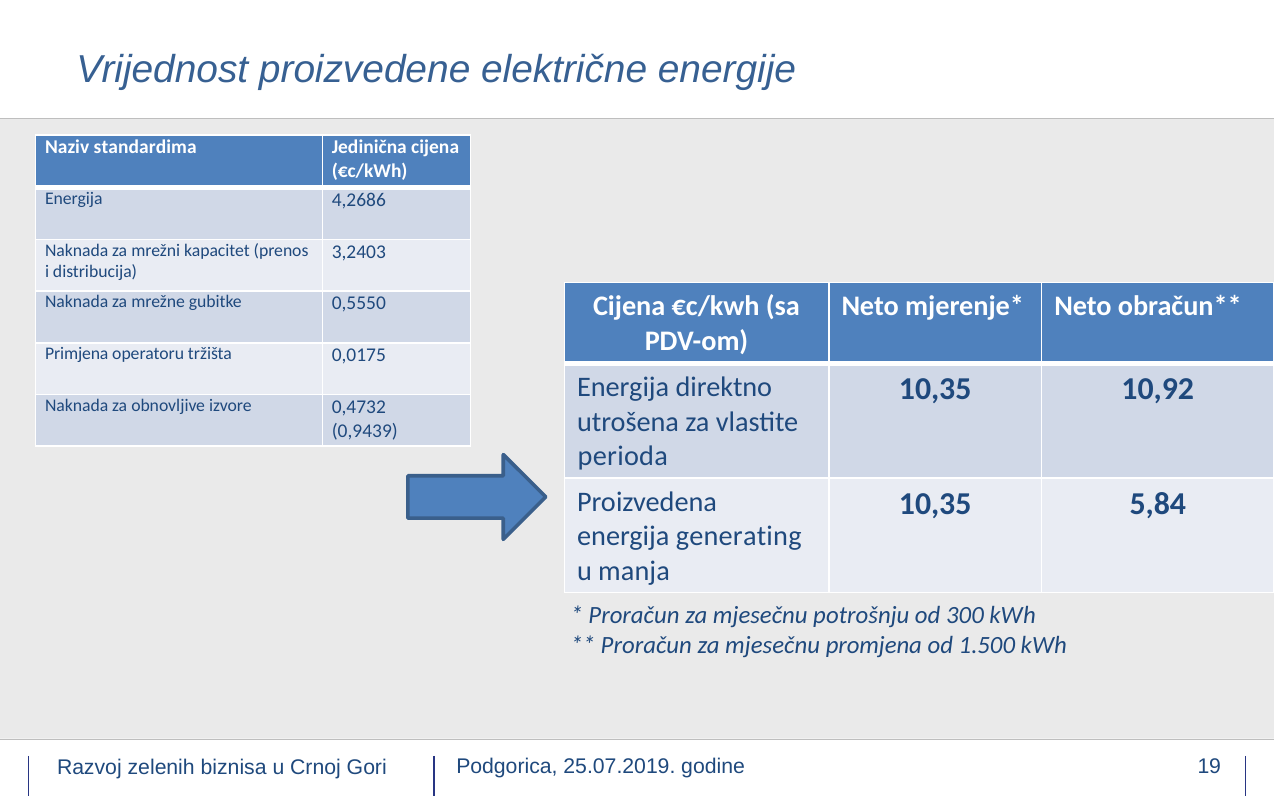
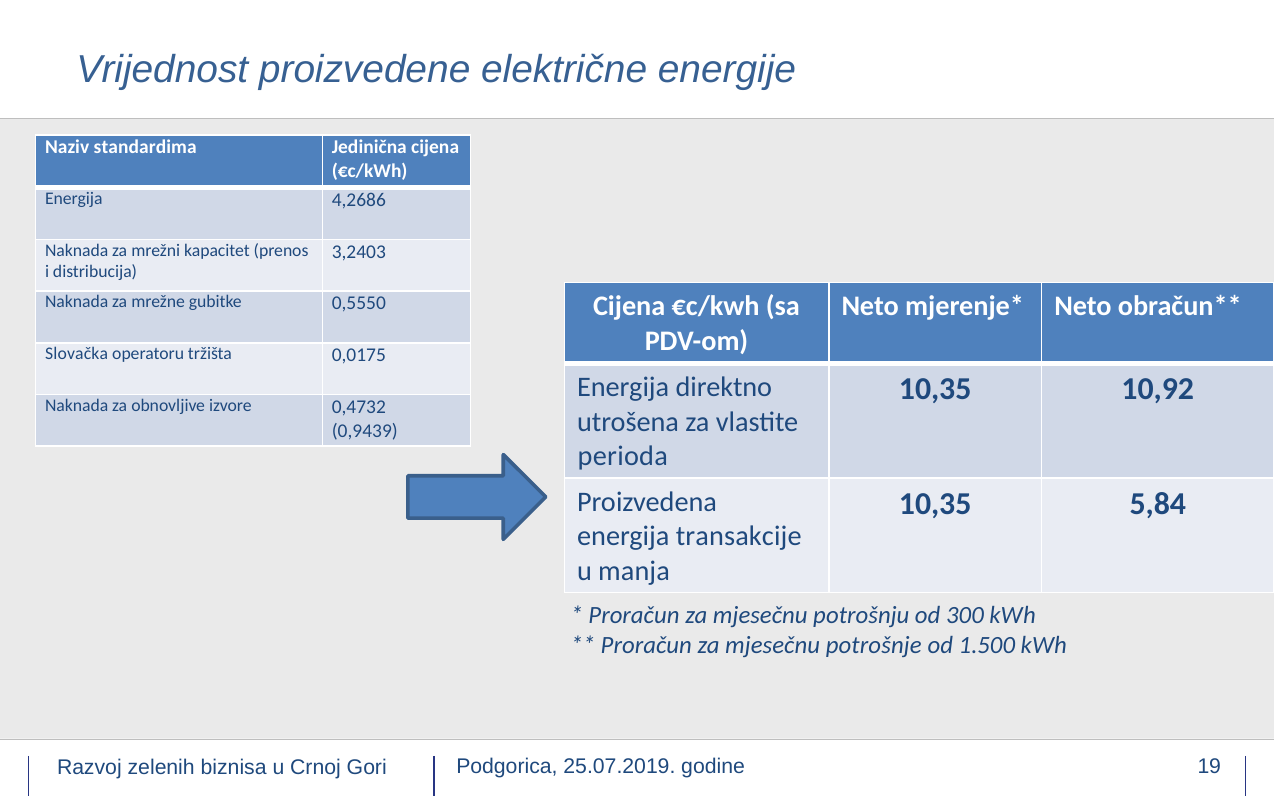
Primjena: Primjena -> Slovačka
generating: generating -> transakcije
promjena: promjena -> potrošnje
